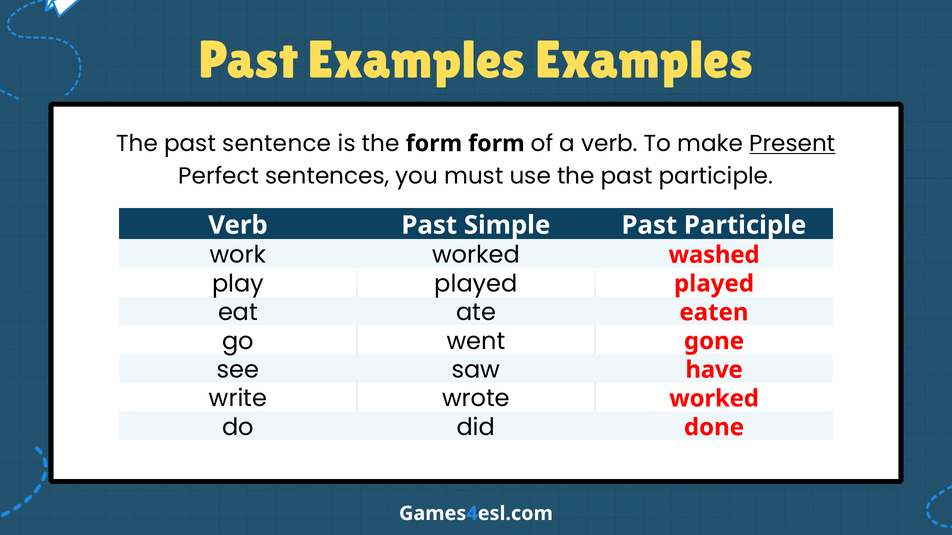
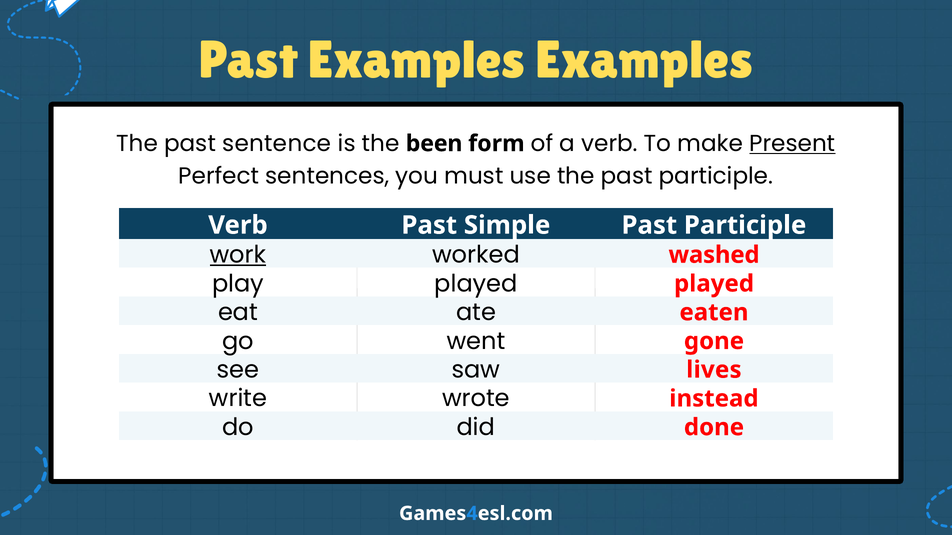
the form: form -> been
work underline: none -> present
have: have -> lives
wrote worked: worked -> instead
